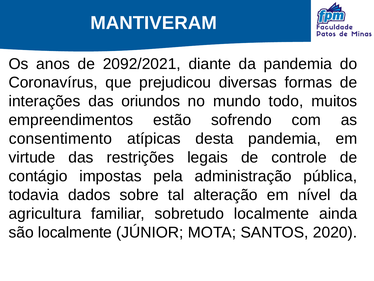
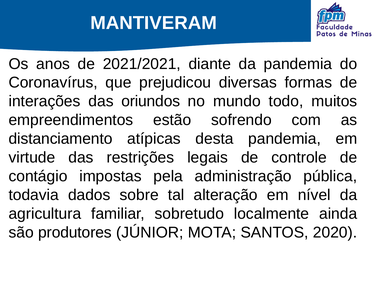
2092/2021: 2092/2021 -> 2021/2021
consentimento: consentimento -> distanciamento
são localmente: localmente -> produtores
